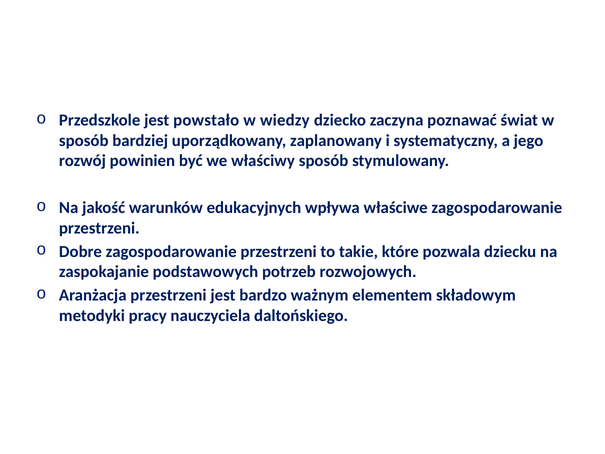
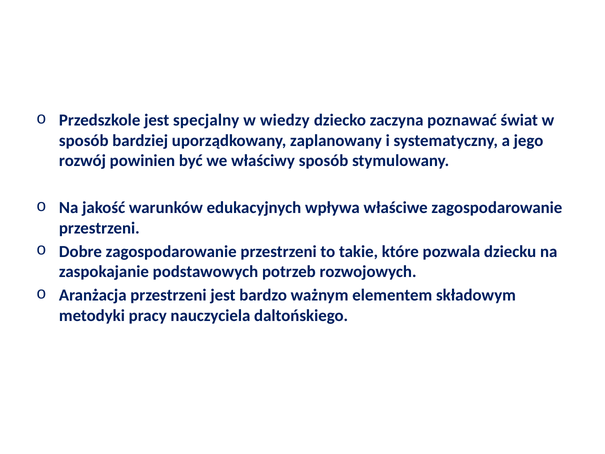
powstało: powstało -> specjalny
